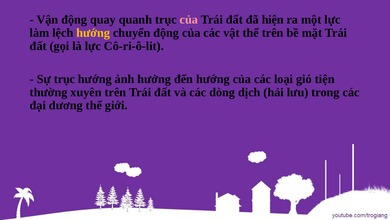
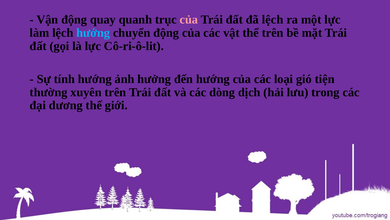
đã hiện: hiện -> lệch
hướng at (93, 33) colour: yellow -> light blue
Sự trục: trục -> tính
